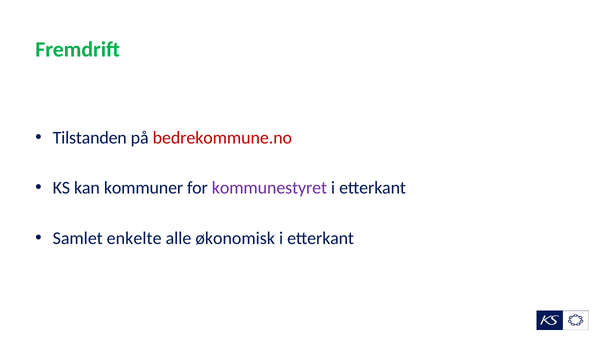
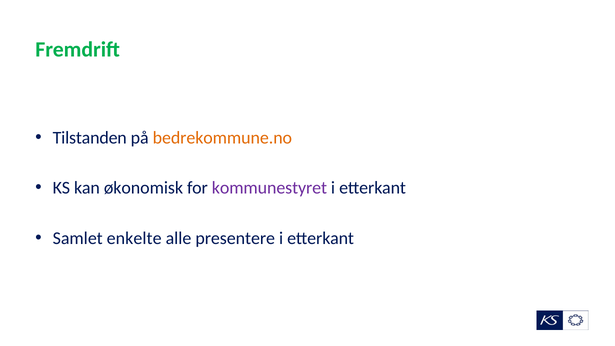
bedrekommune.no colour: red -> orange
kommuner: kommuner -> økonomisk
økonomisk: økonomisk -> presentere
